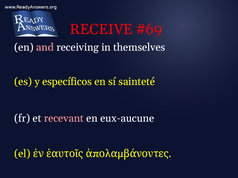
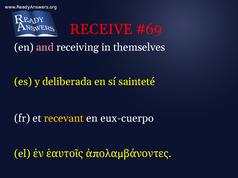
específicos: específicos -> deliberada
recevant colour: pink -> yellow
eux-aucune: eux-aucune -> eux-cuerpo
